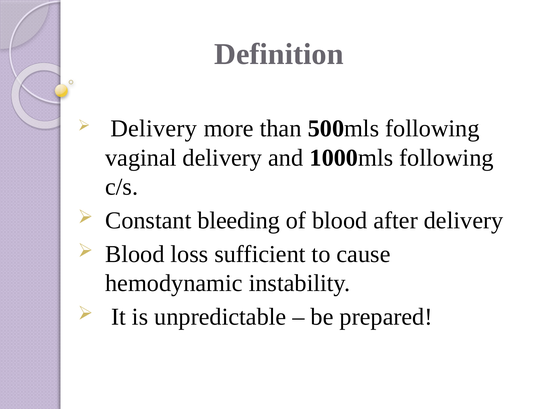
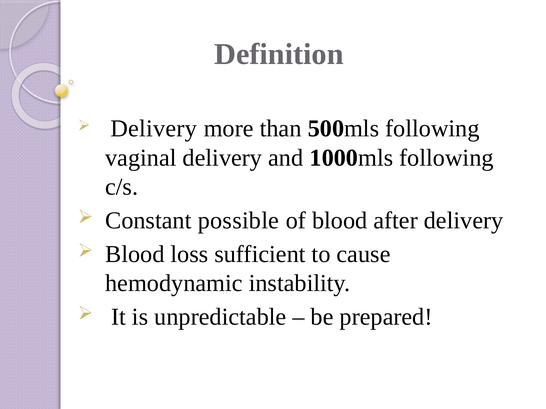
bleeding: bleeding -> possible
